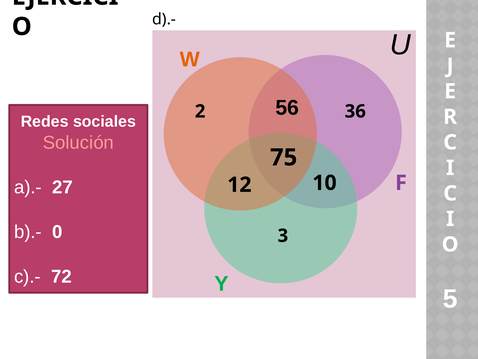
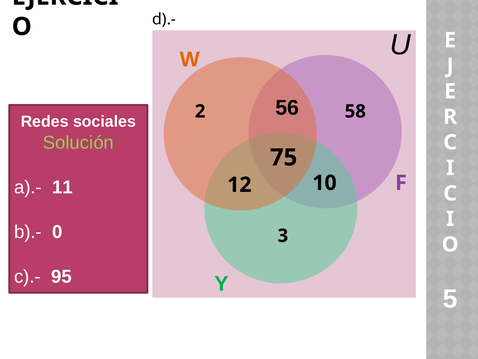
36: 36 -> 58
Solución colour: pink -> light green
27: 27 -> 11
72: 72 -> 95
